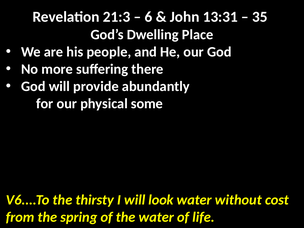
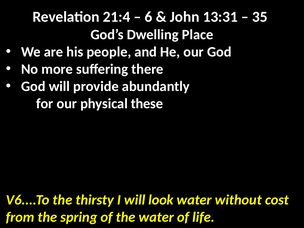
21:3: 21:3 -> 21:4
some: some -> these
